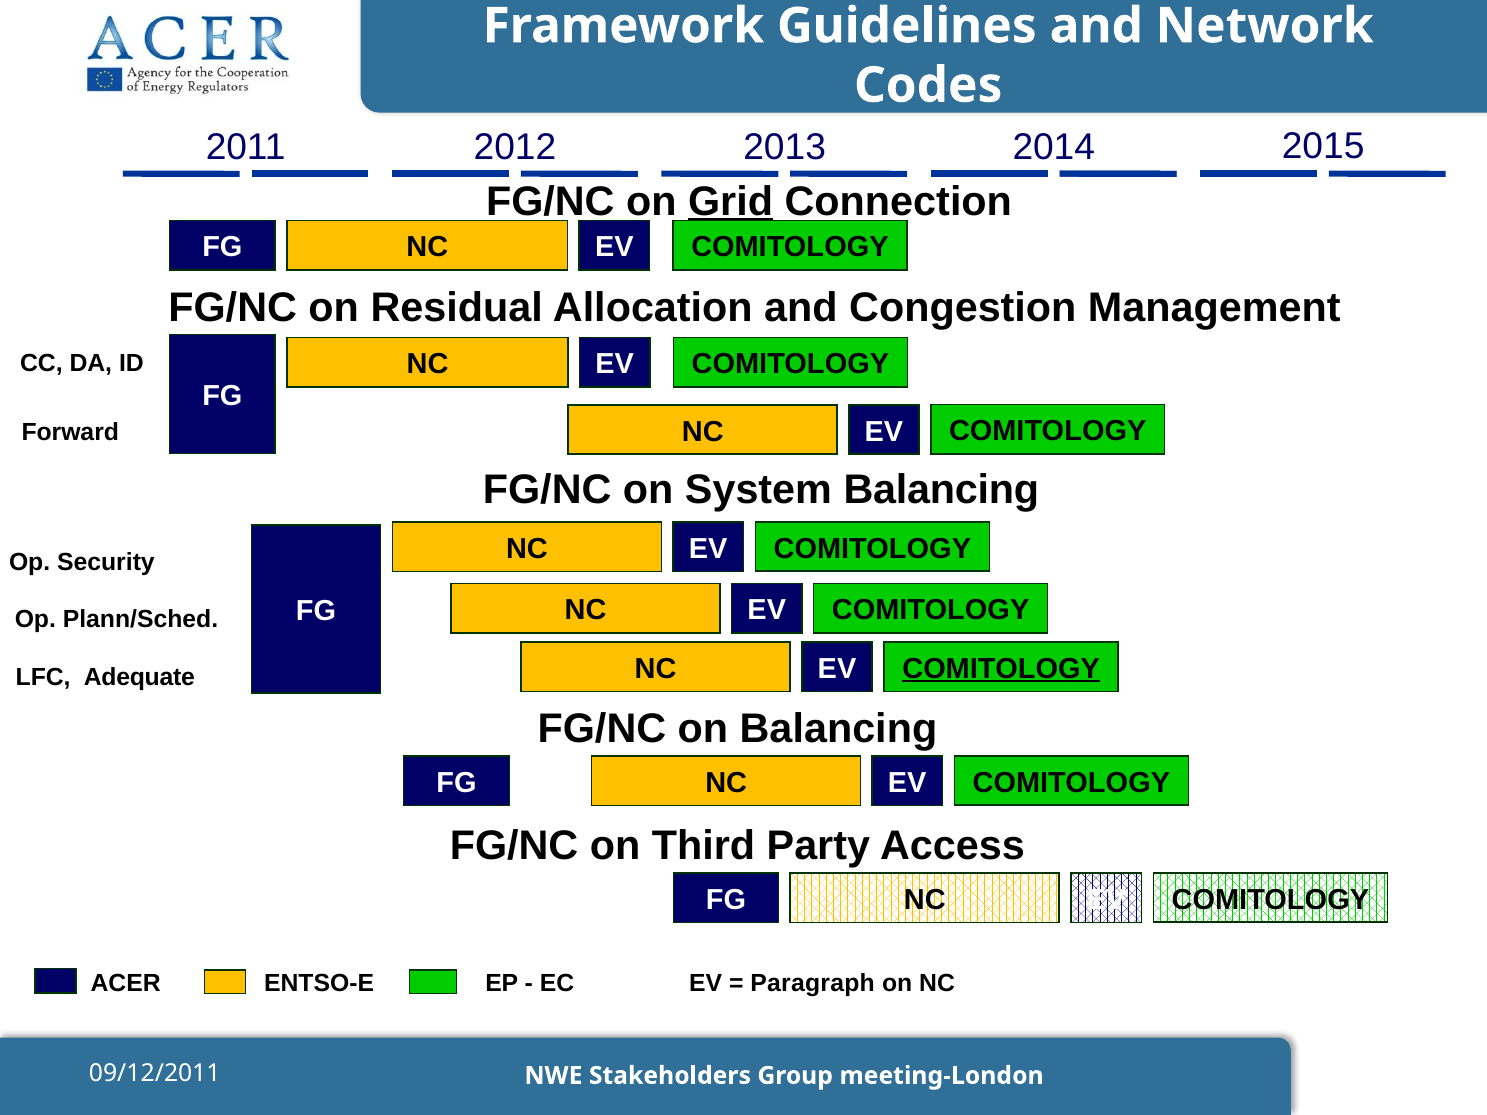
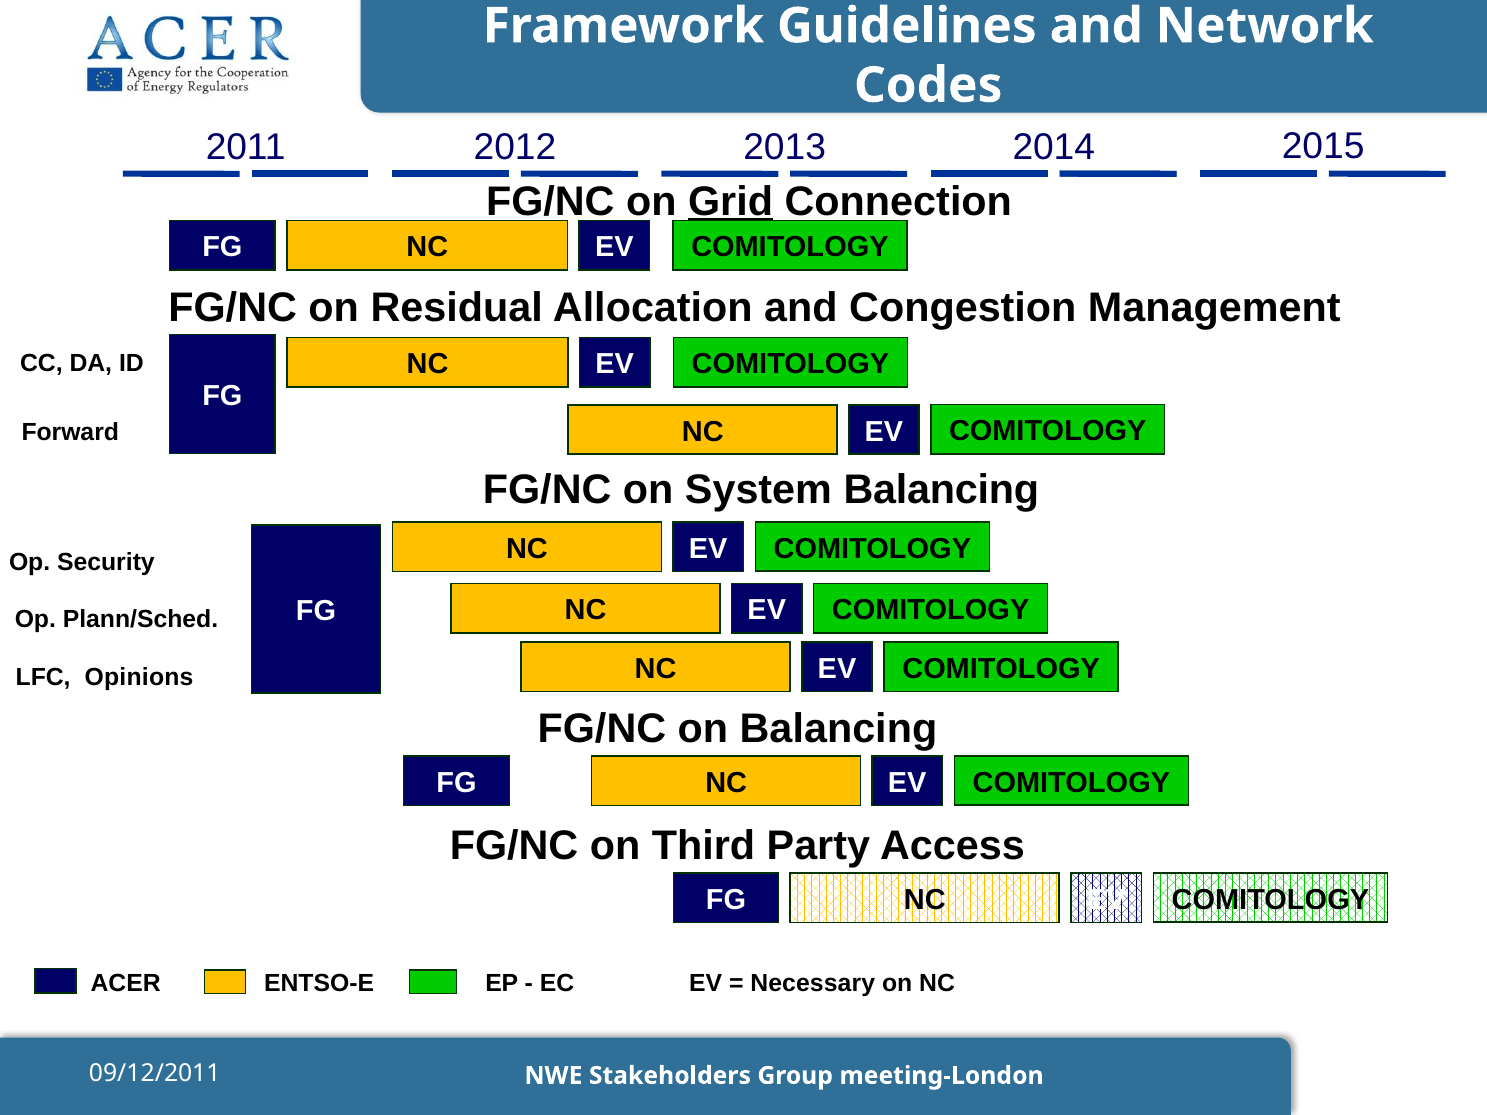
COMITOLOGY at (1001, 669) underline: present -> none
Adequate: Adequate -> Opinions
Paragraph: Paragraph -> Necessary
